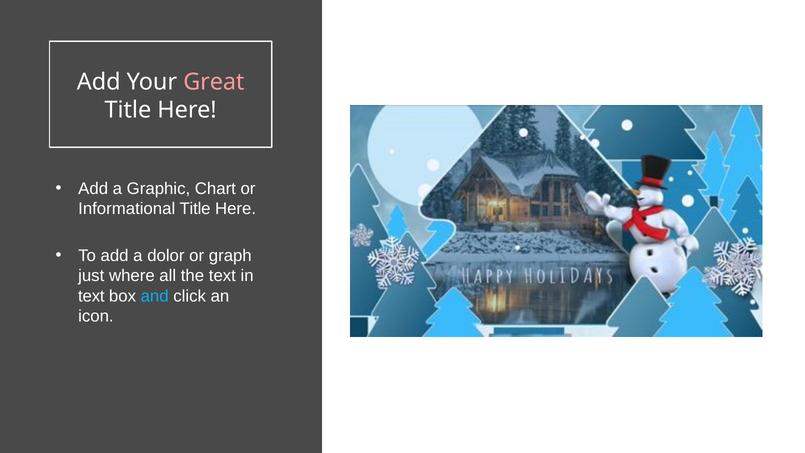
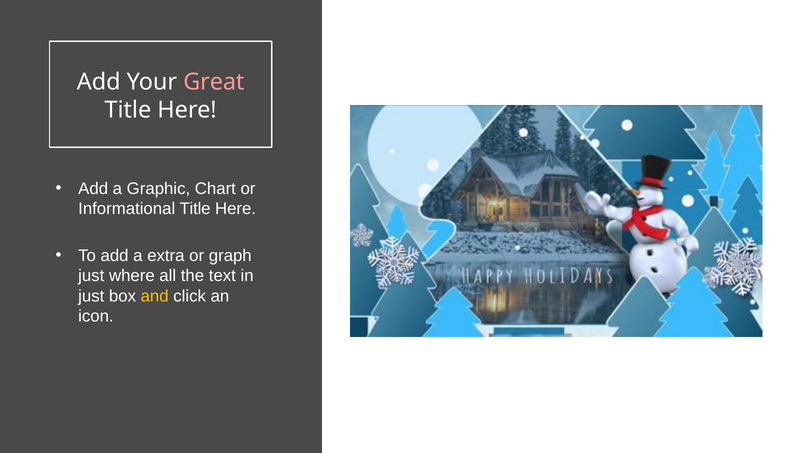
dolor: dolor -> extra
text at (91, 296): text -> just
and colour: light blue -> yellow
